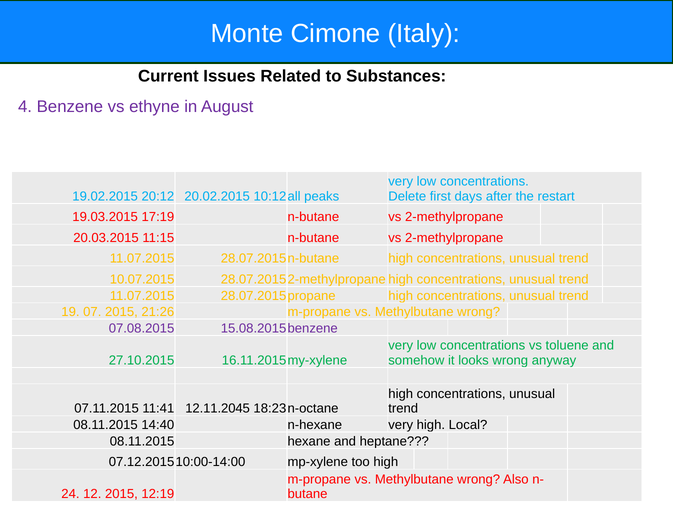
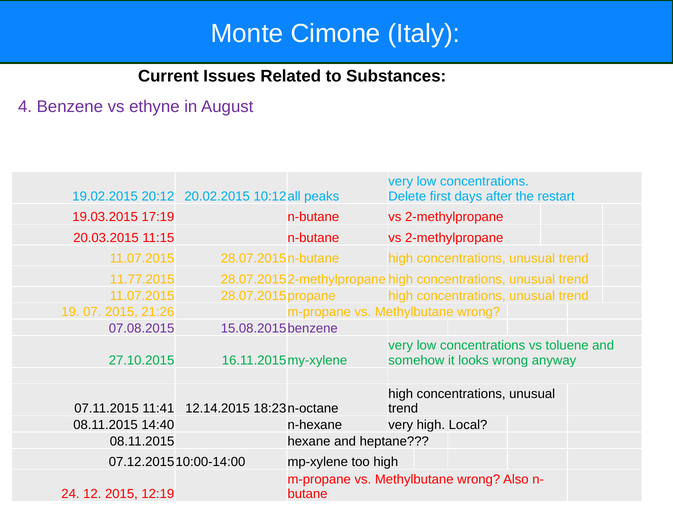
10.07.2015: 10.07.2015 -> 11.77.2015
12.11.2045: 12.11.2045 -> 12.14.2015
